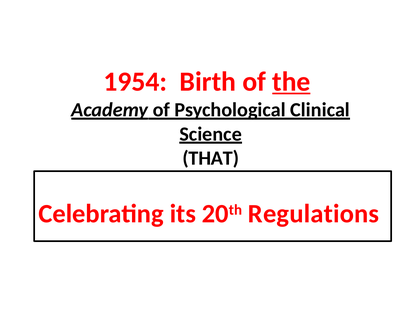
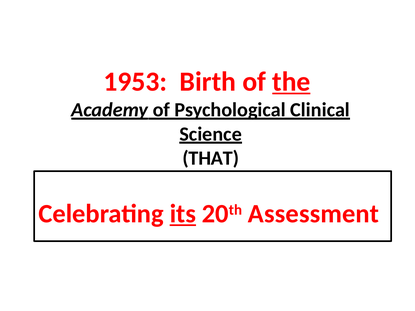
1954: 1954 -> 1953
its underline: none -> present
Regulations: Regulations -> Assessment
